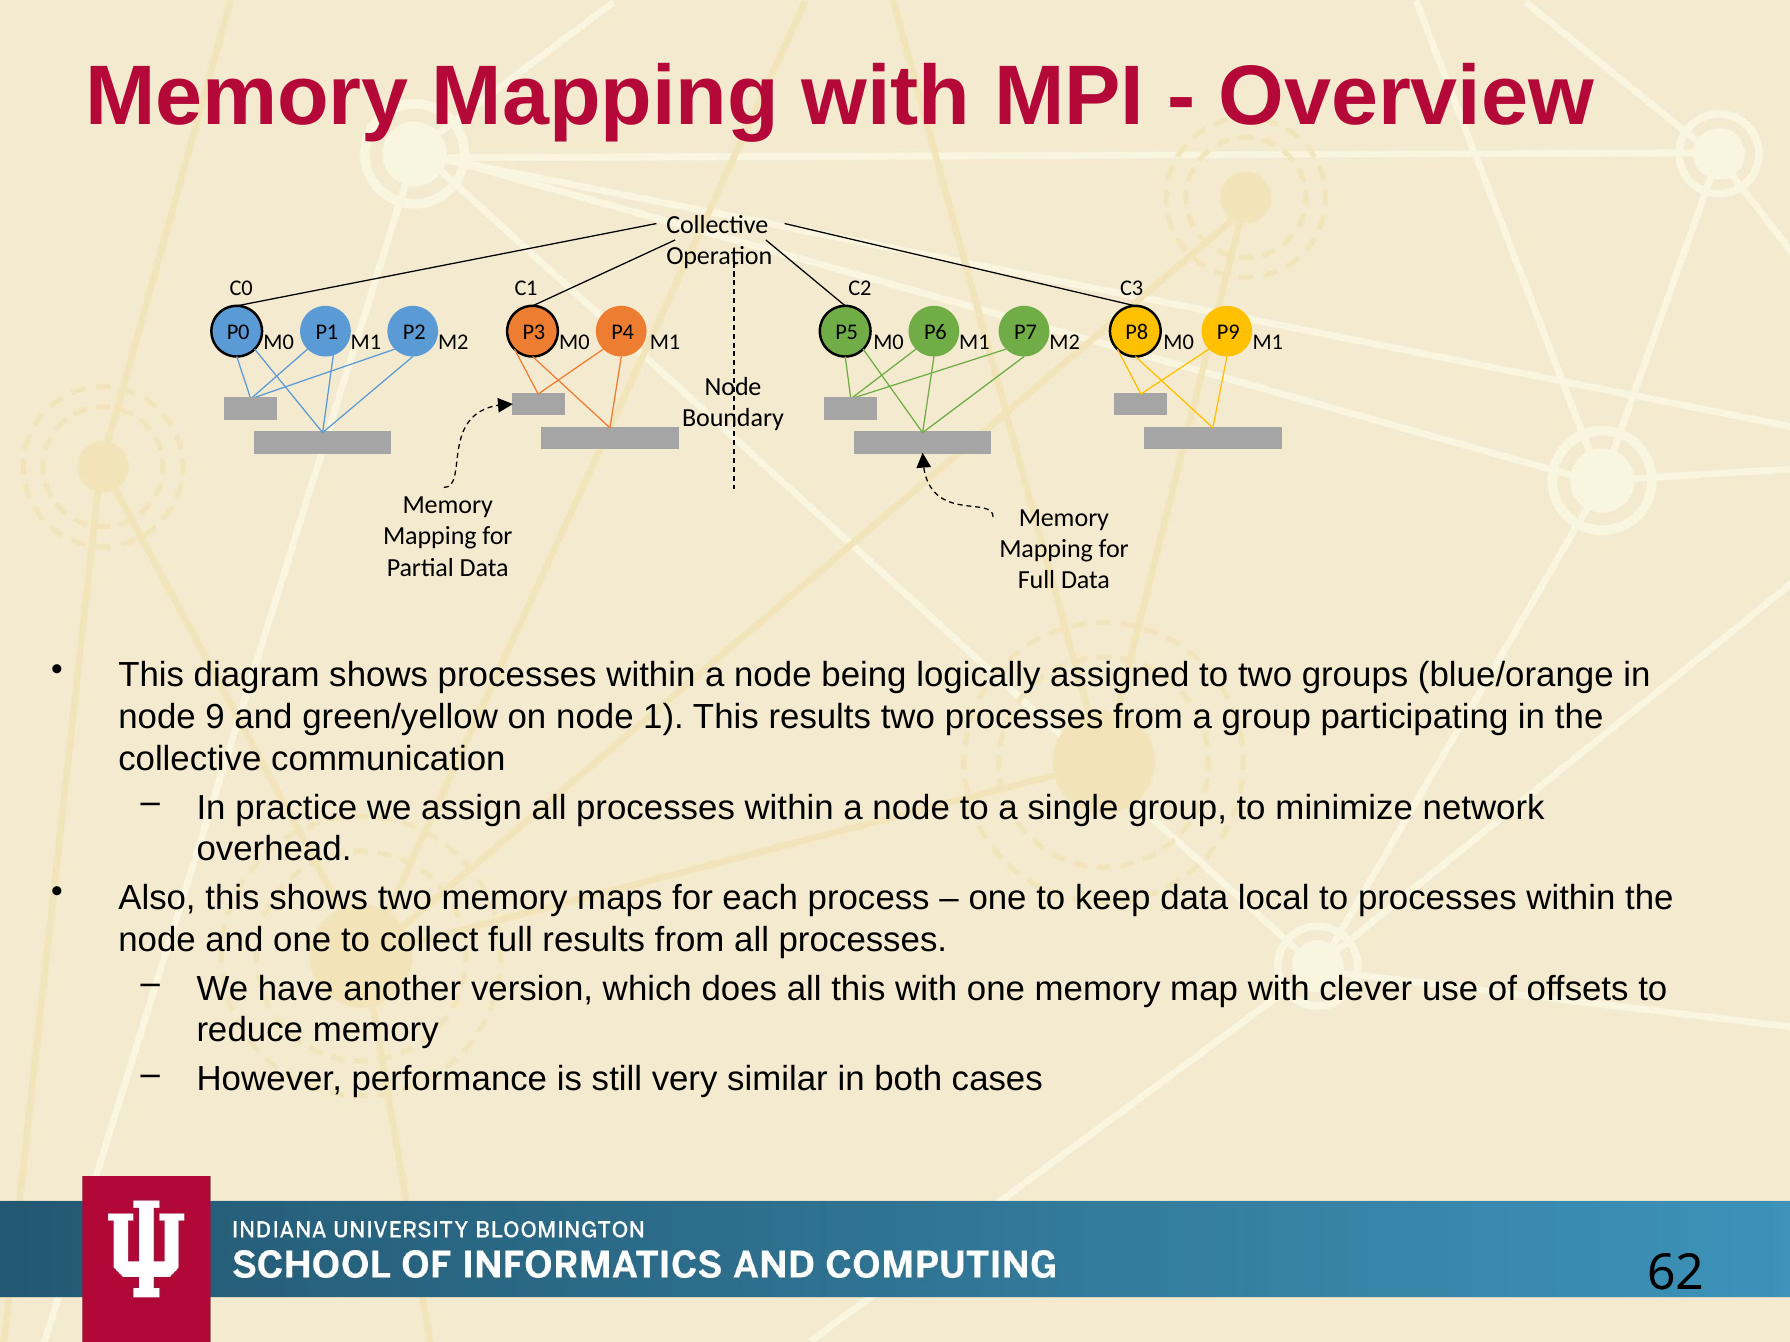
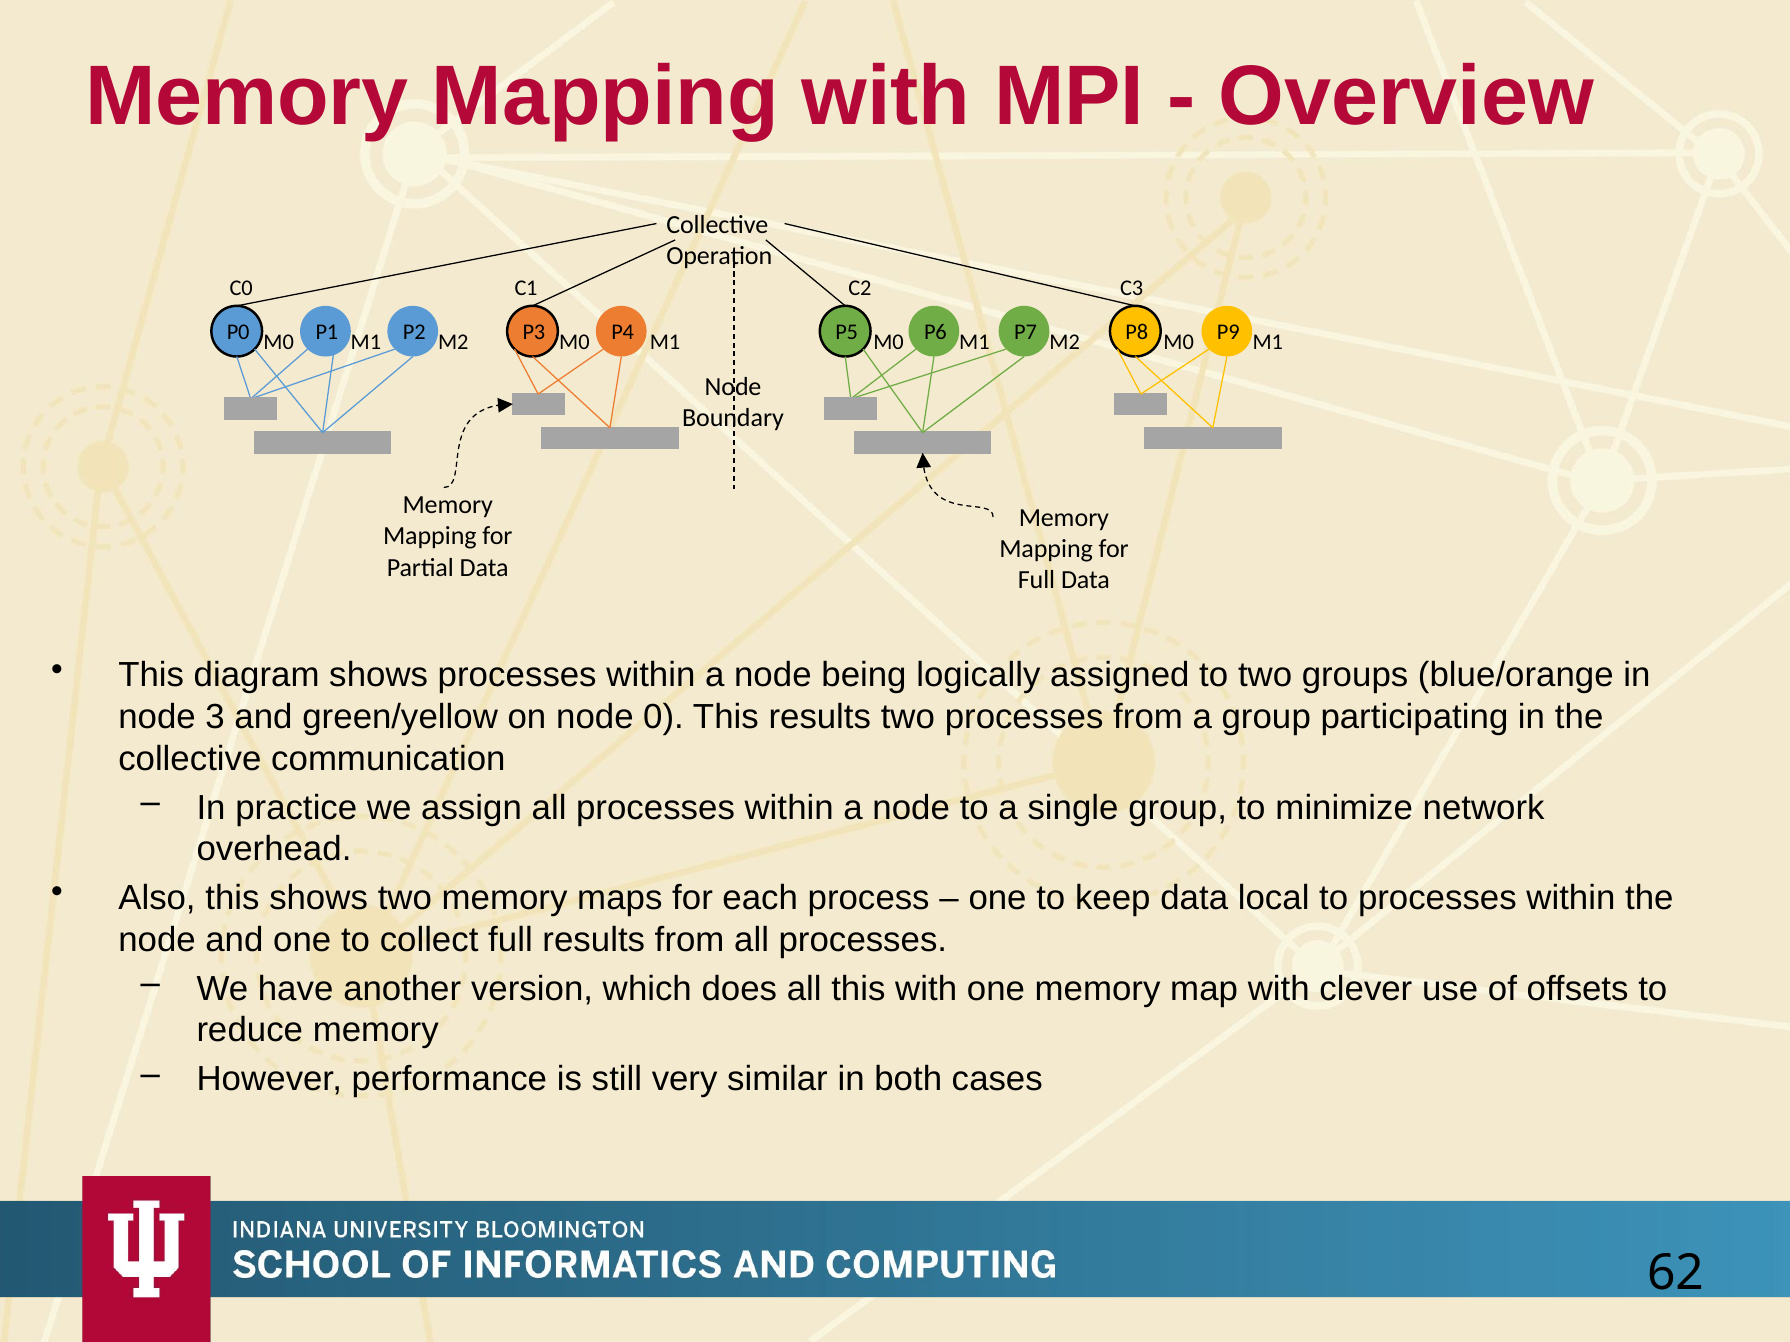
9: 9 -> 3
1: 1 -> 0
